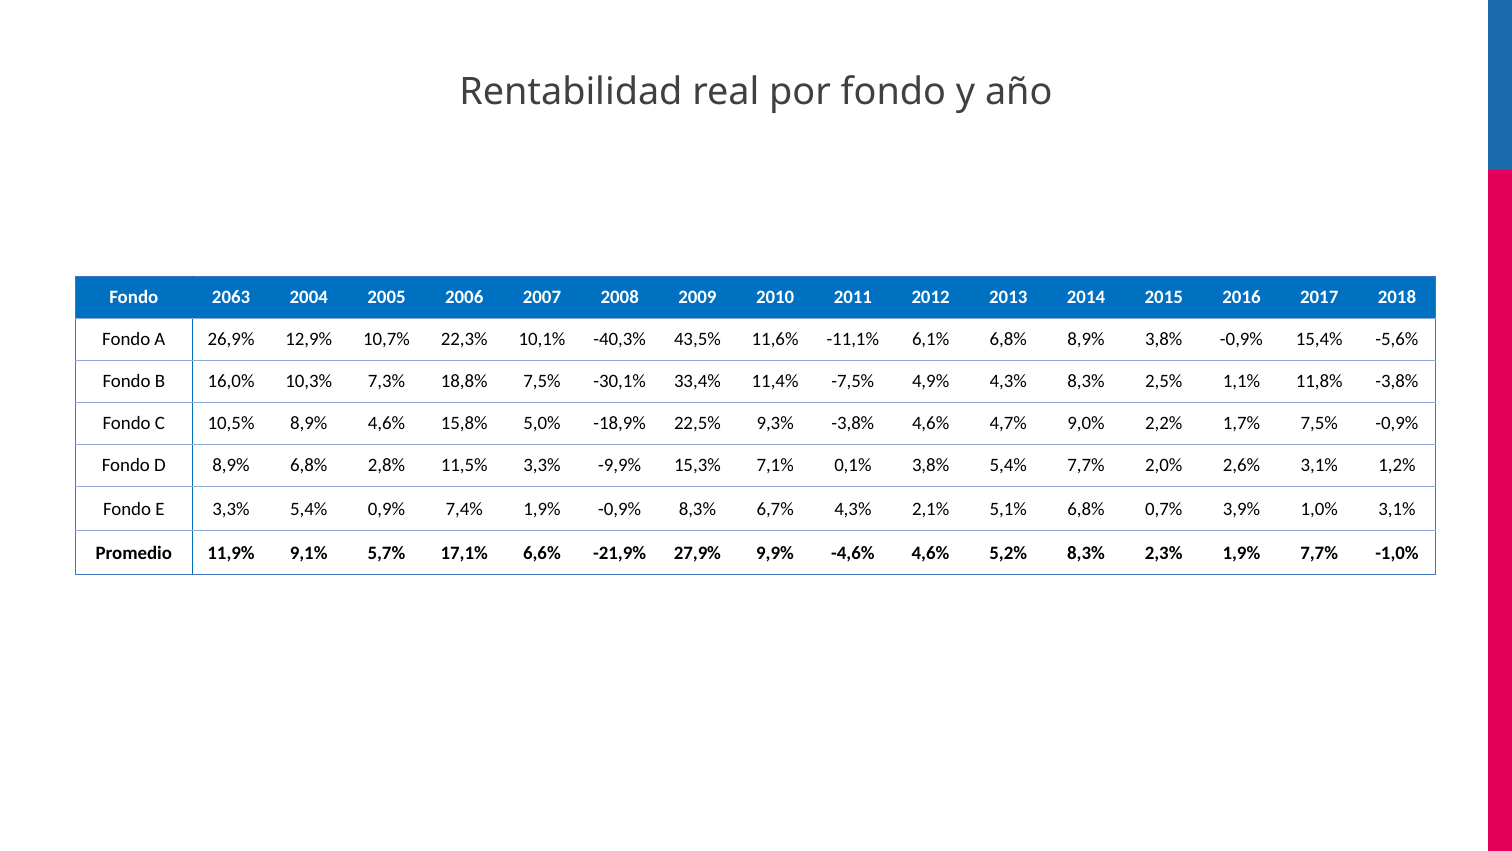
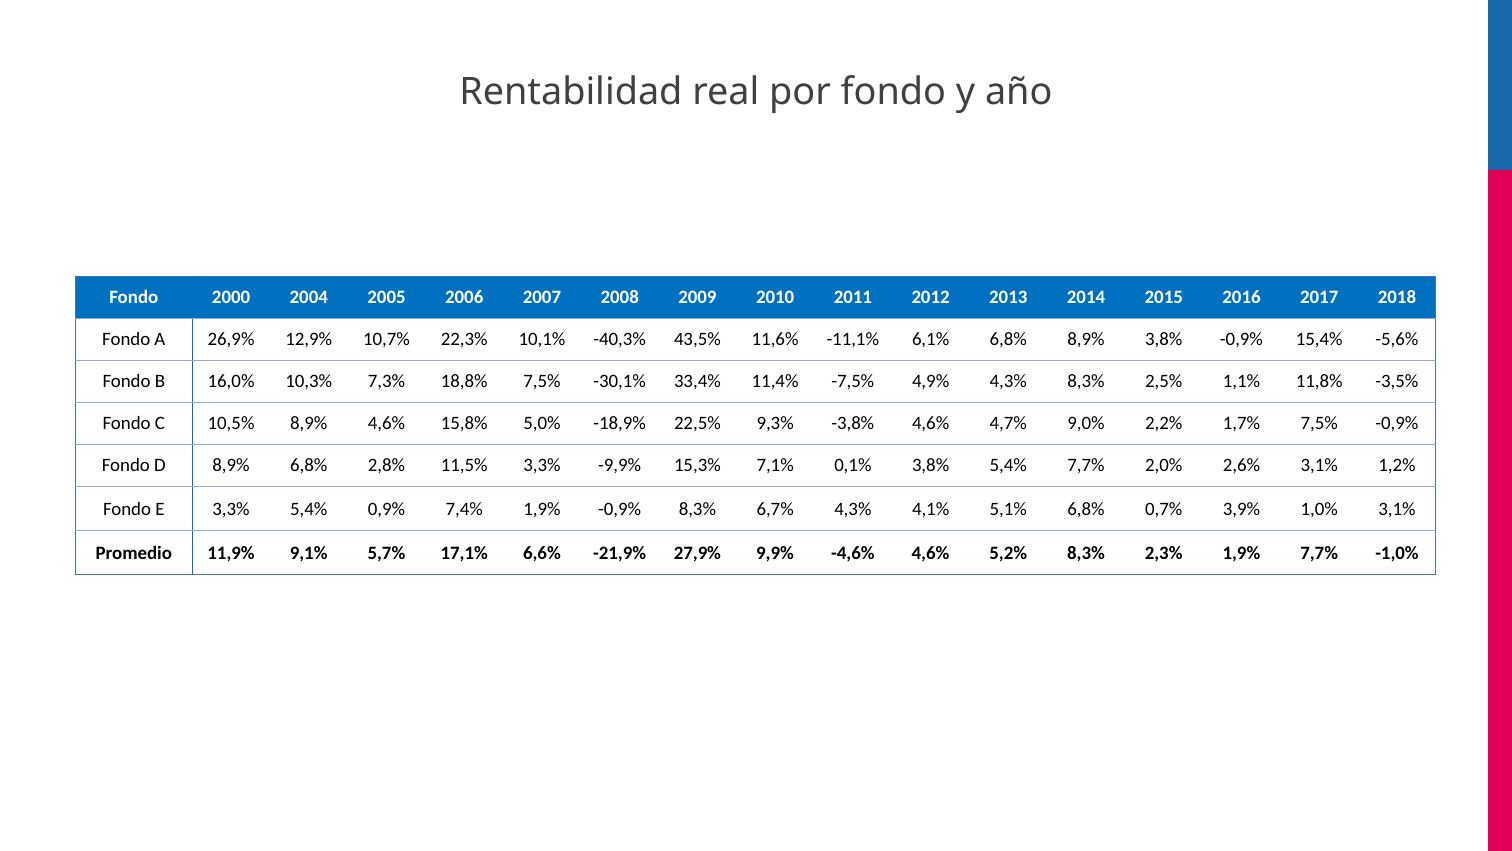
2063: 2063 -> 2000
11,8% -3,8%: -3,8% -> -3,5%
2,1%: 2,1% -> 4,1%
